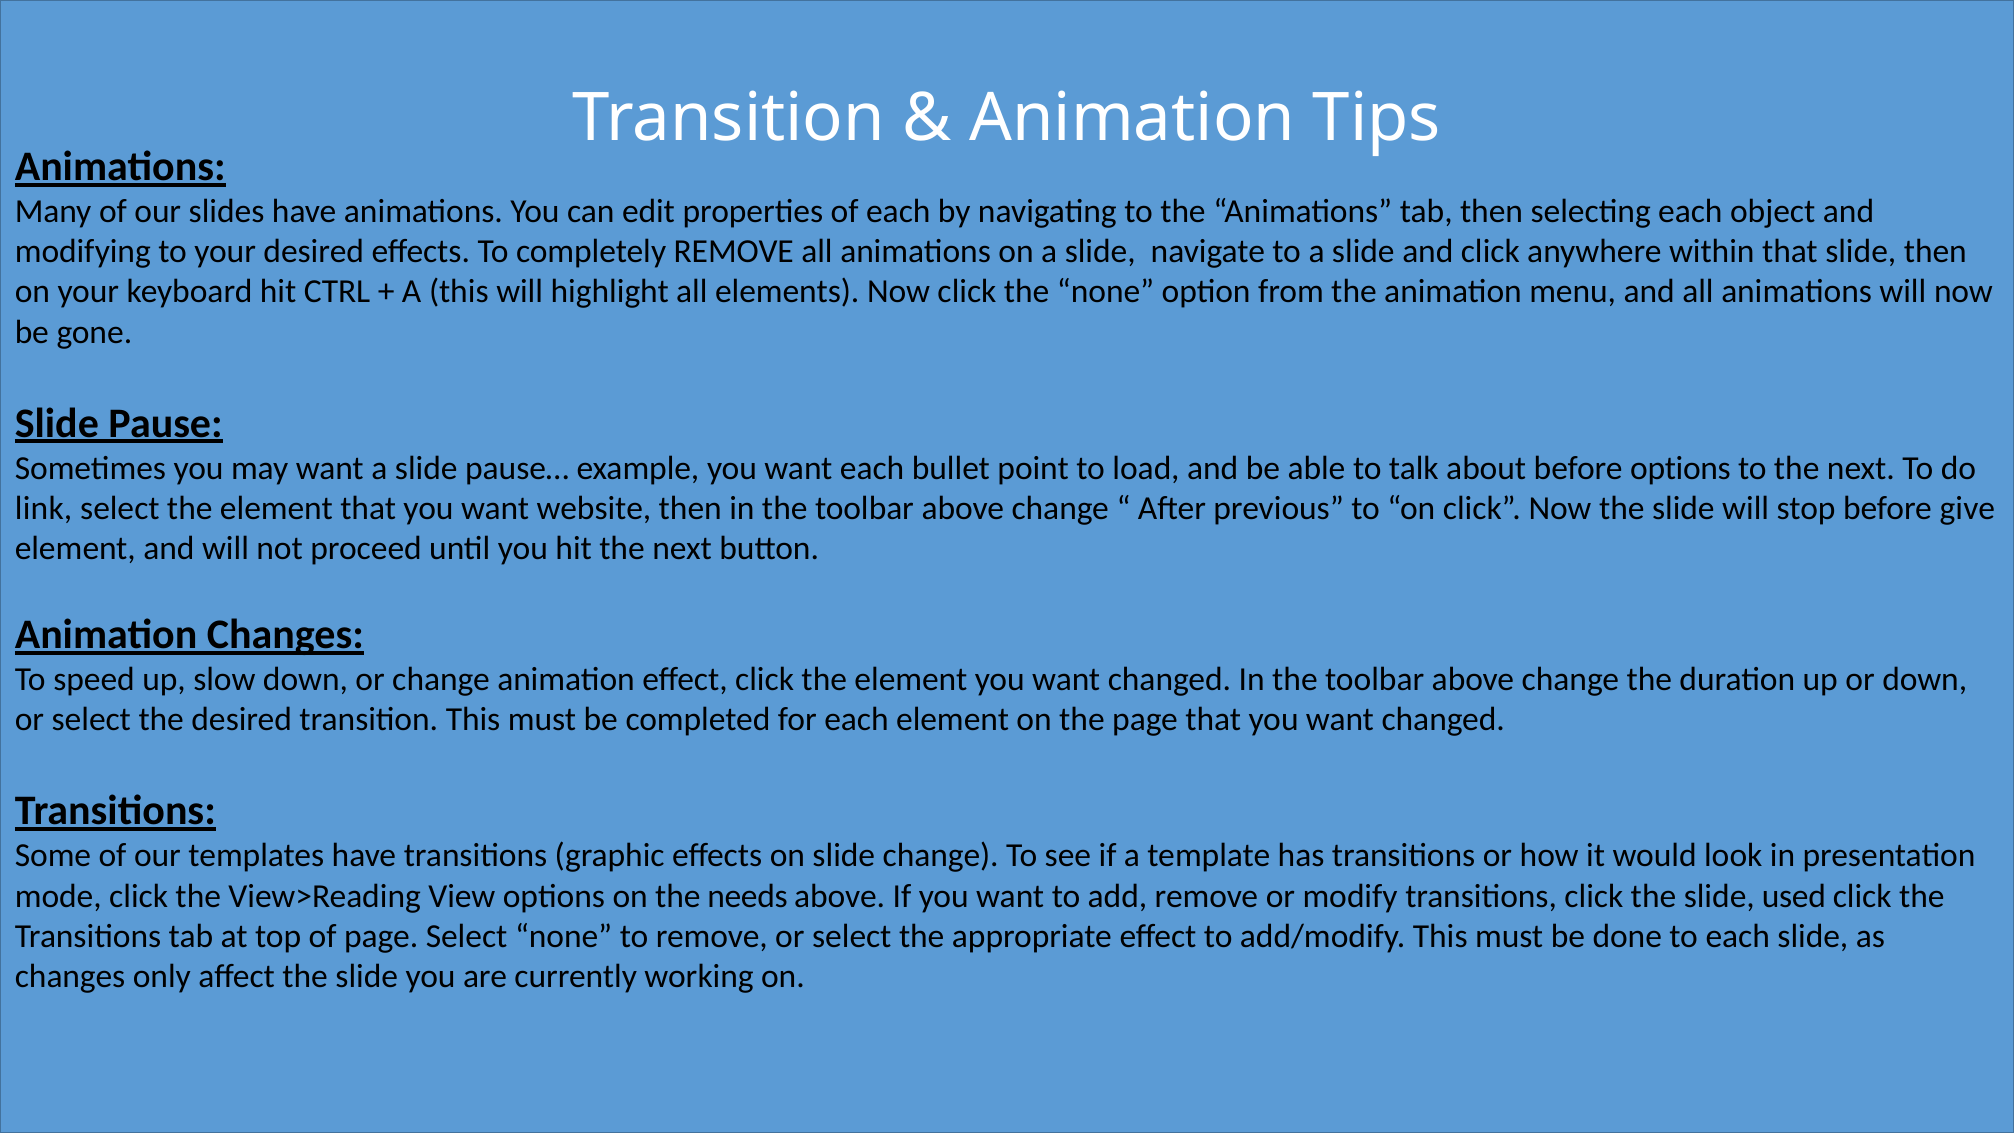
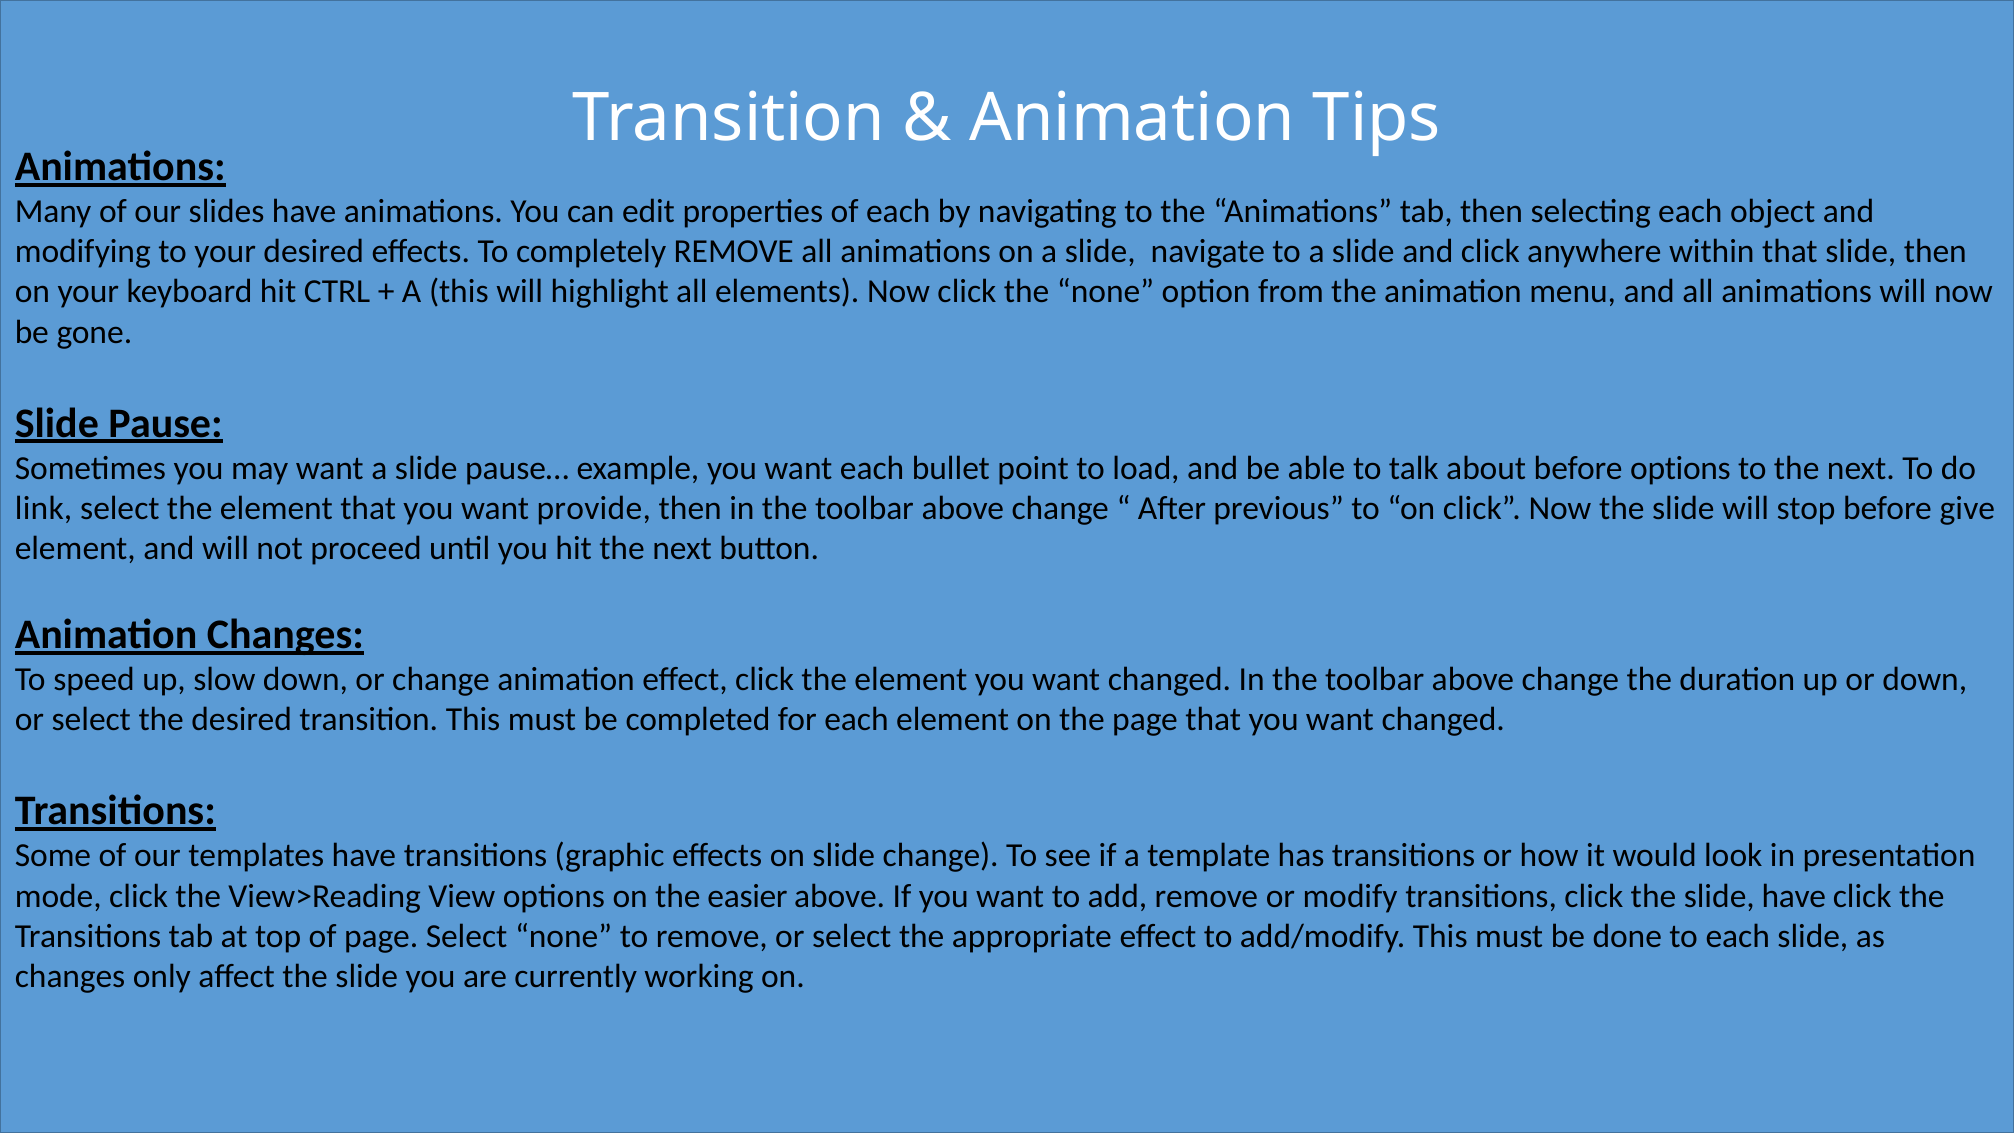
website: website -> provide
needs: needs -> easier
slide used: used -> have
